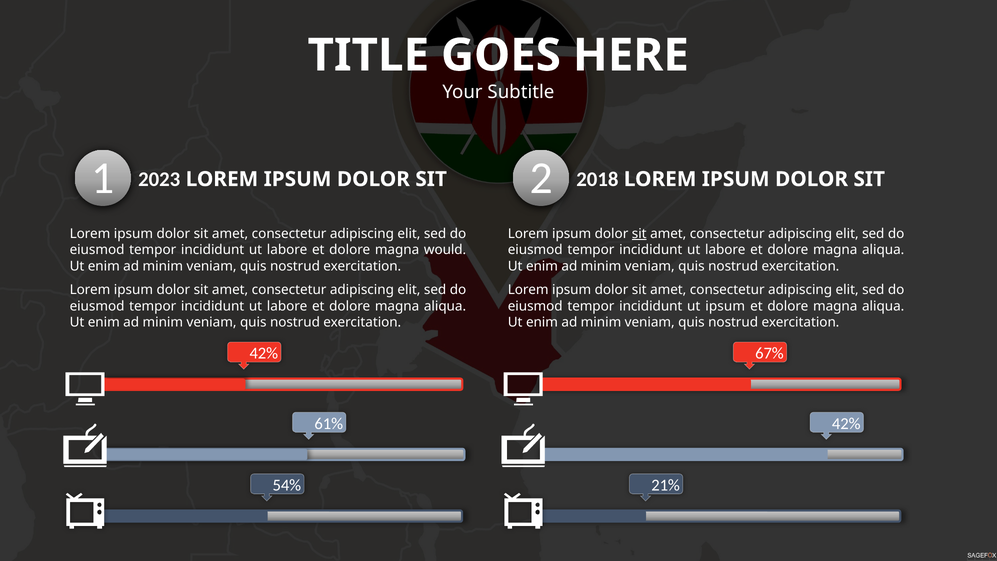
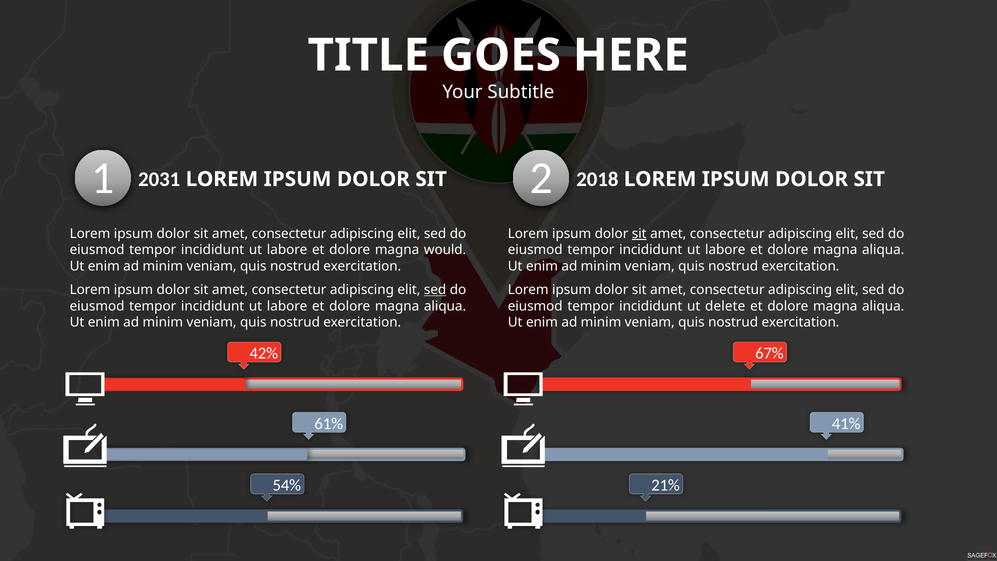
2023: 2023 -> 2031
sed at (435, 290) underline: none -> present
ut ipsum: ipsum -> delete
42% at (846, 423): 42% -> 41%
